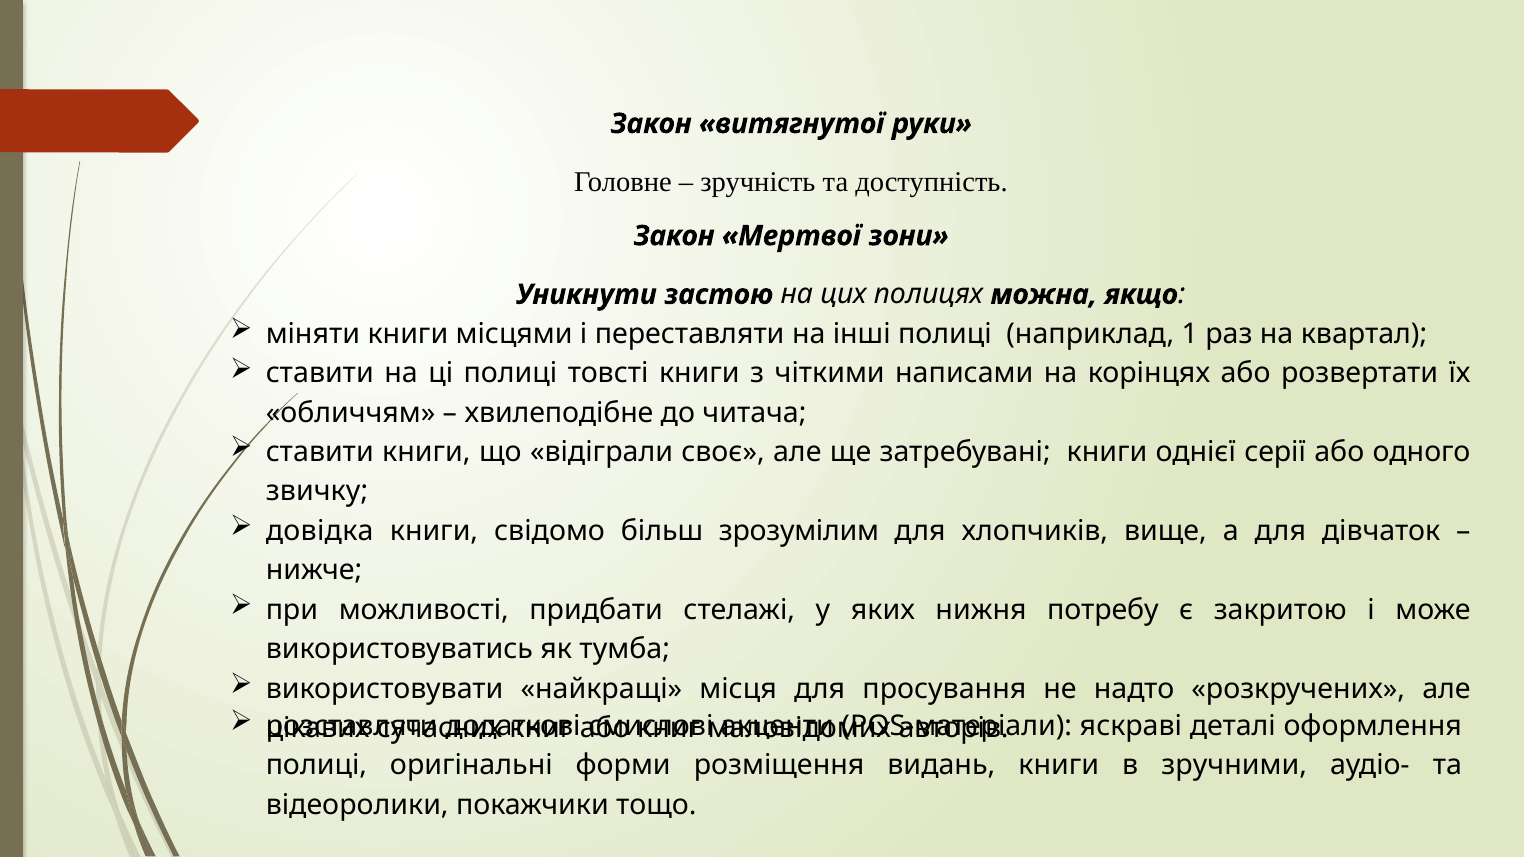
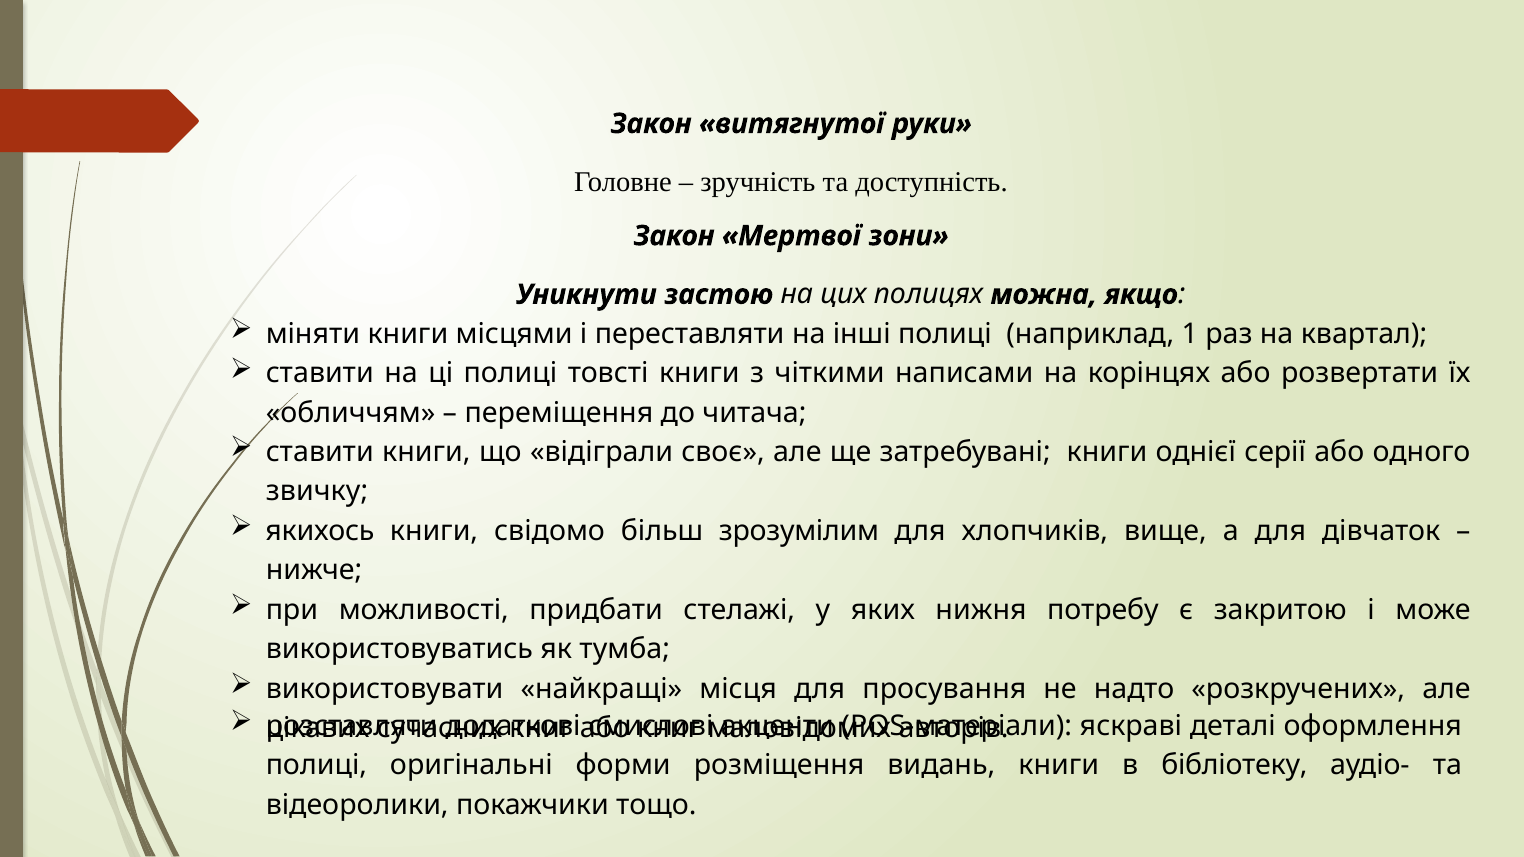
хвилеподібне: хвилеподібне -> переміщення
довідка: довідка -> якихось
зручними: зручними -> бібліотеку
